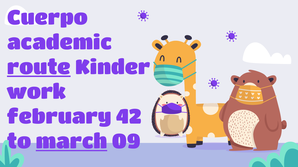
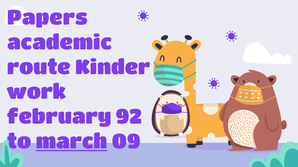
Cuerpo: Cuerpo -> Papers
route underline: present -> none
42: 42 -> 92
